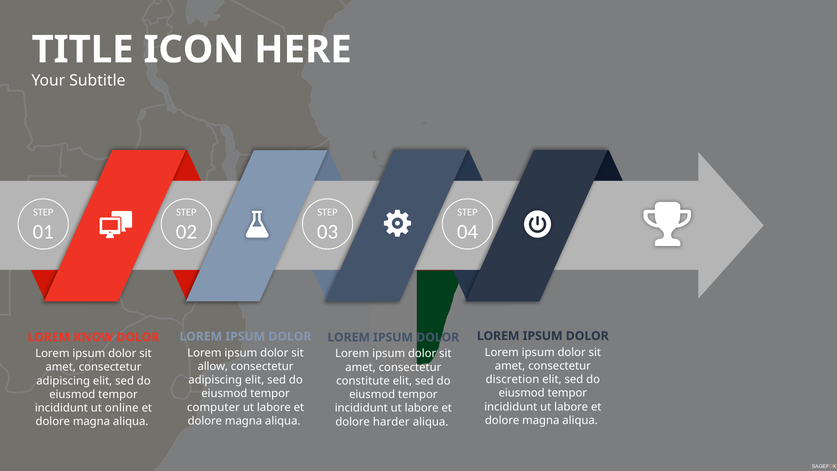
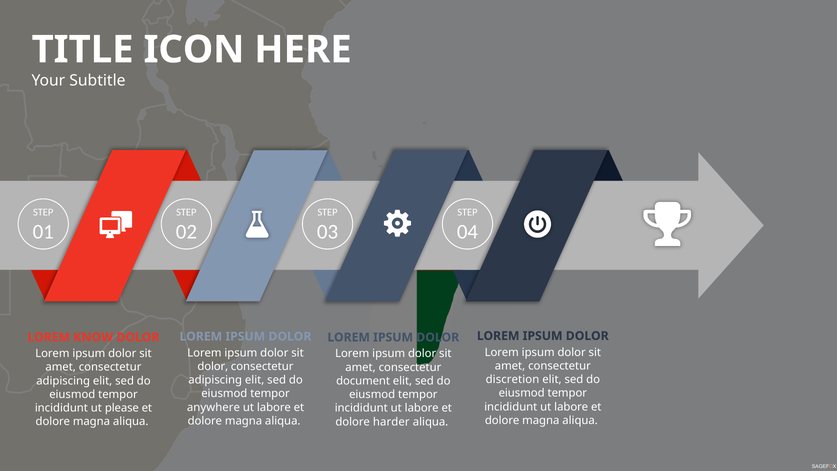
allow at (213, 366): allow -> dolor
constitute: constitute -> document
computer: computer -> anywhere
online: online -> please
